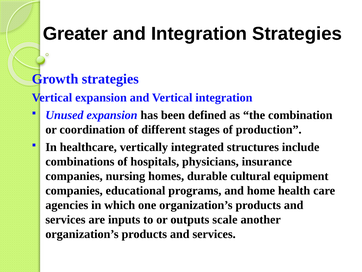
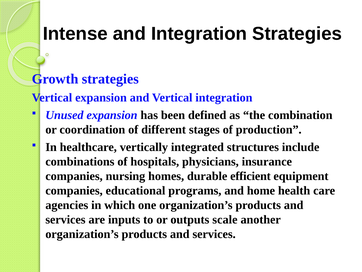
Greater: Greater -> Intense
cultural: cultural -> efficient
